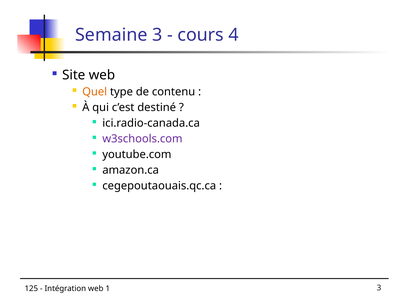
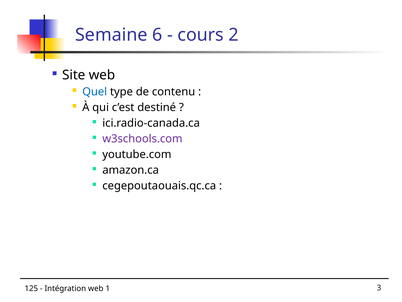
Semaine 3: 3 -> 6
4: 4 -> 2
Quel colour: orange -> blue
